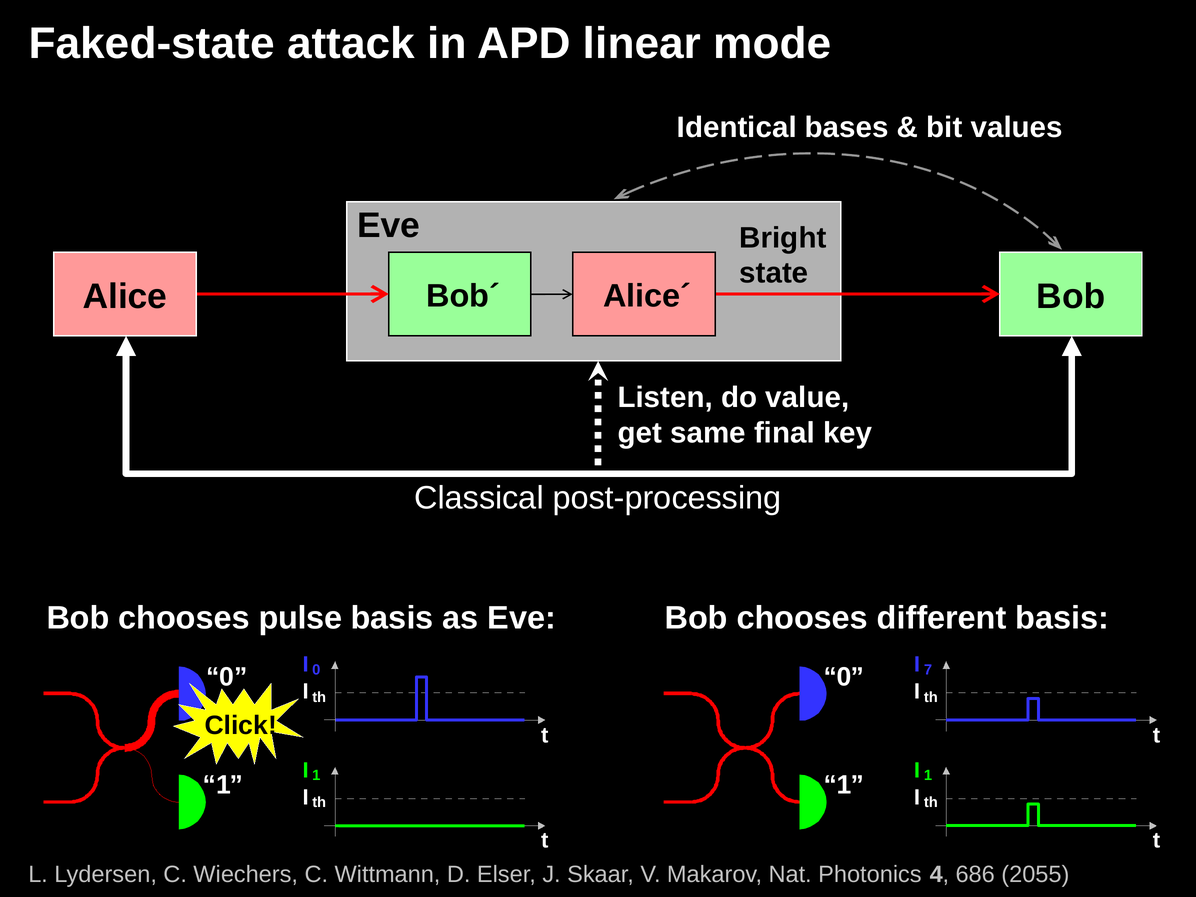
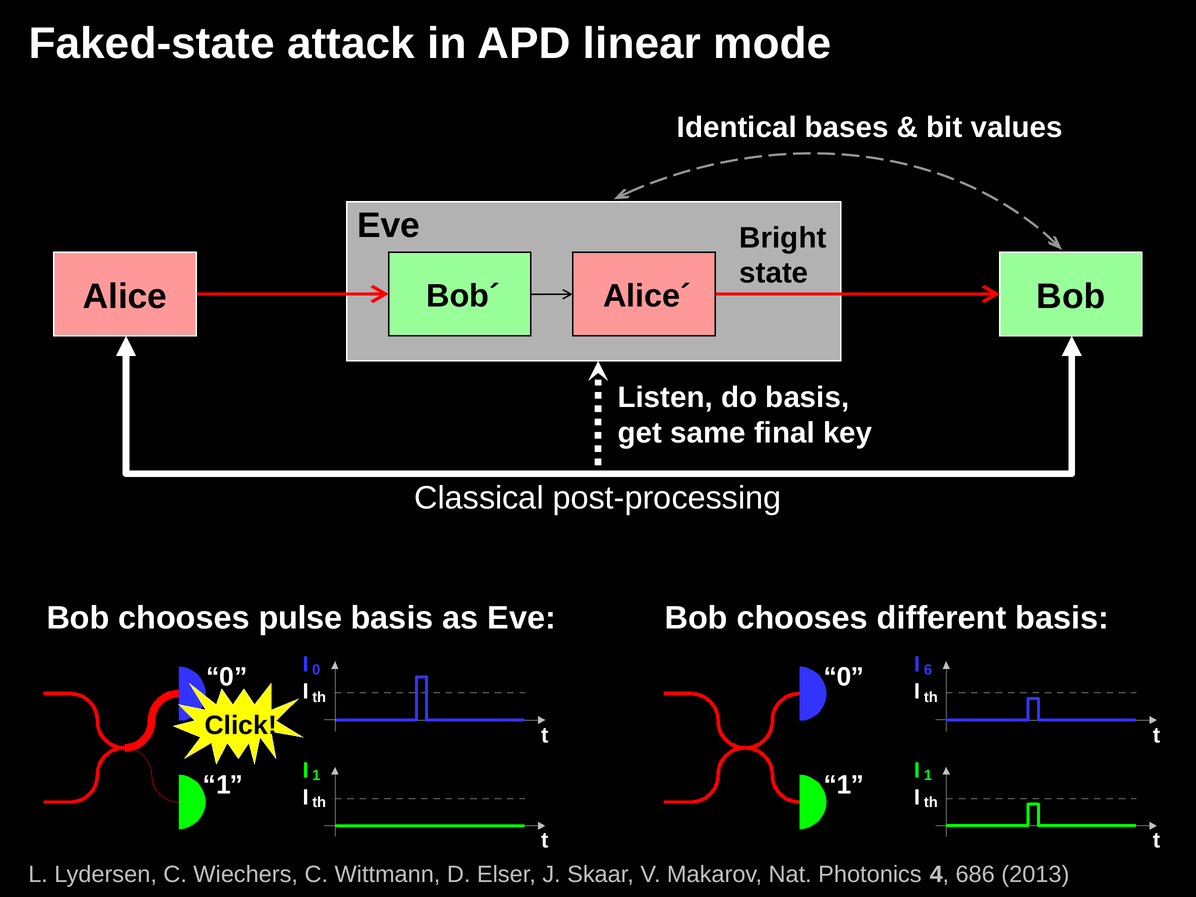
do value: value -> basis
7: 7 -> 6
2055: 2055 -> 2013
